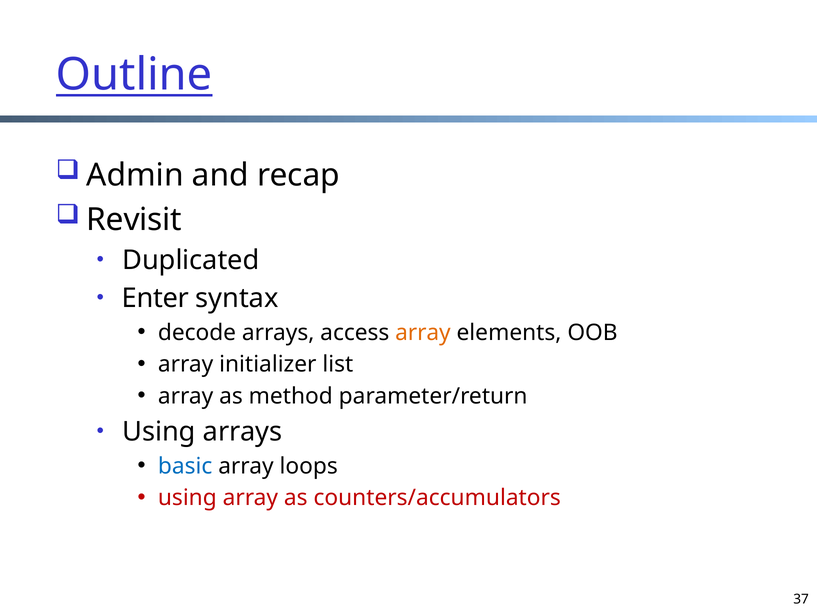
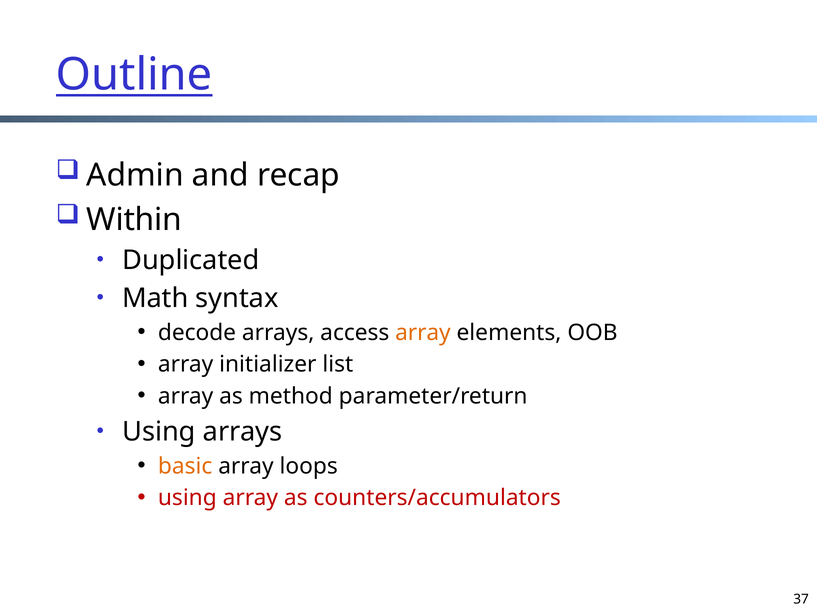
Revisit: Revisit -> Within
Enter: Enter -> Math
basic colour: blue -> orange
